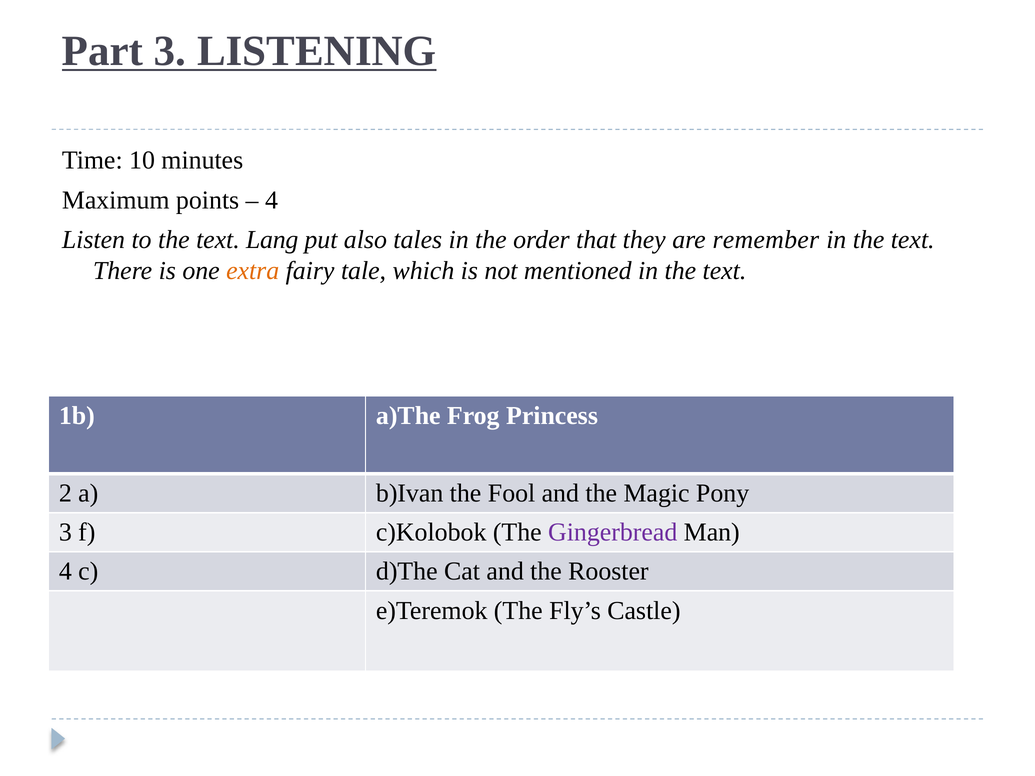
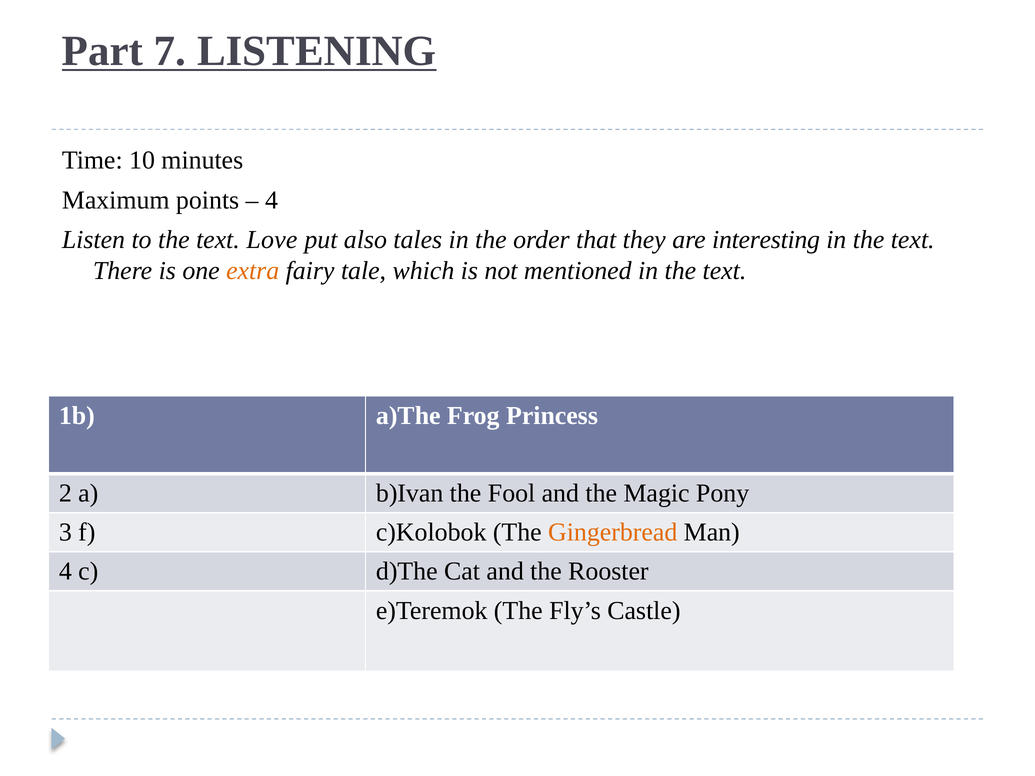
Part 3: 3 -> 7
Lang: Lang -> Love
remember: remember -> interesting
Gingerbread colour: purple -> orange
